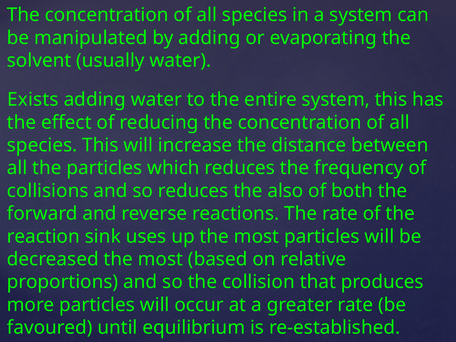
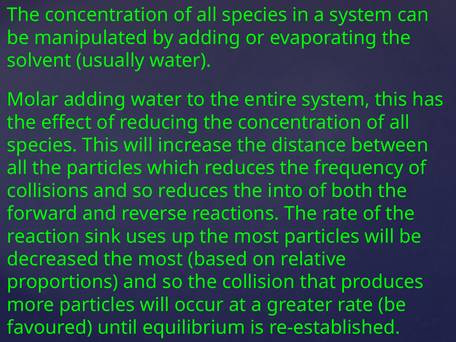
Exists: Exists -> Molar
also: also -> into
